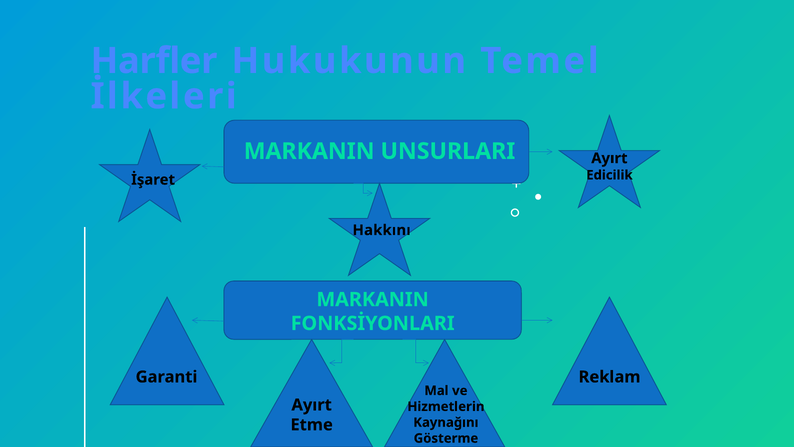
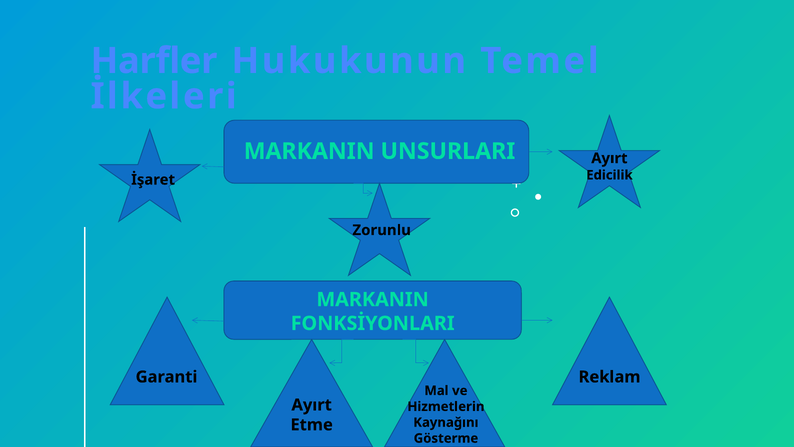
Hakkını: Hakkını -> Zorunlu
